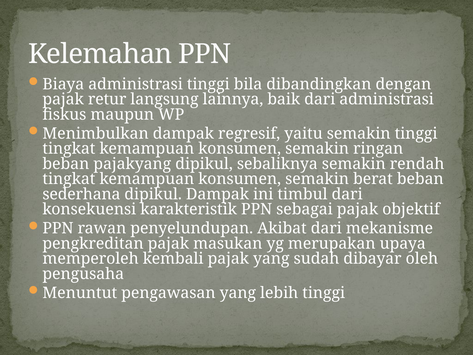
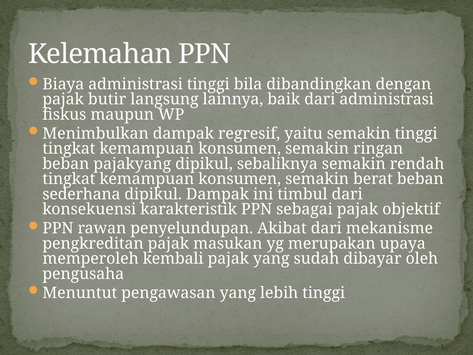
retur: retur -> butir
